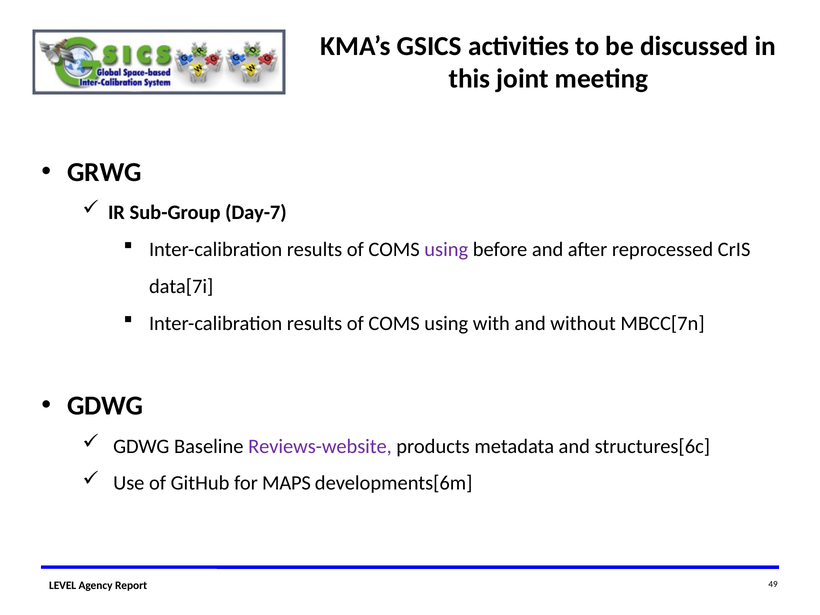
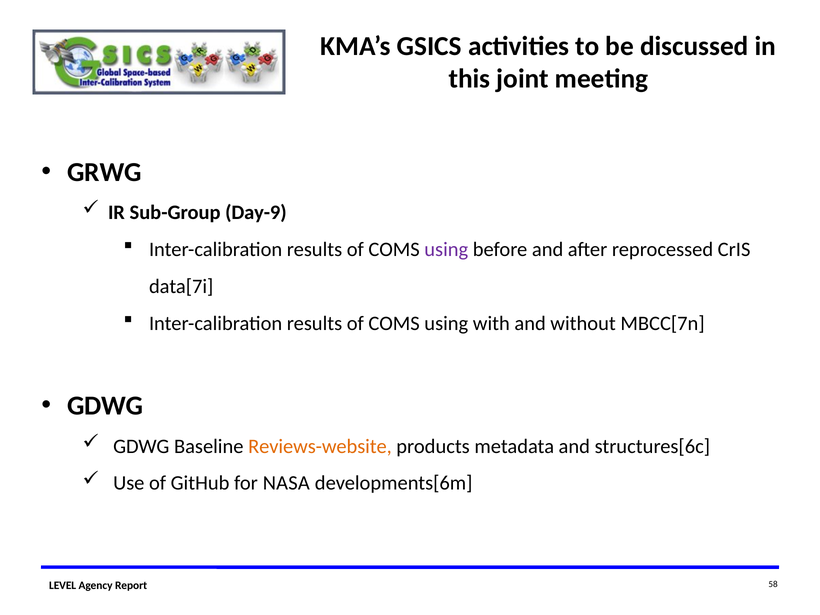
Day-7: Day-7 -> Day-9
Reviews-website colour: purple -> orange
MAPS: MAPS -> NASA
49: 49 -> 58
